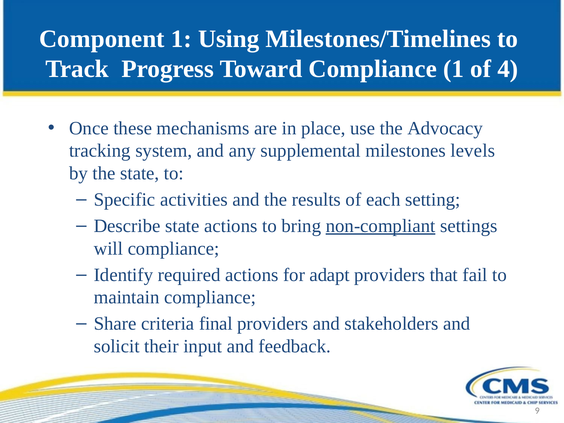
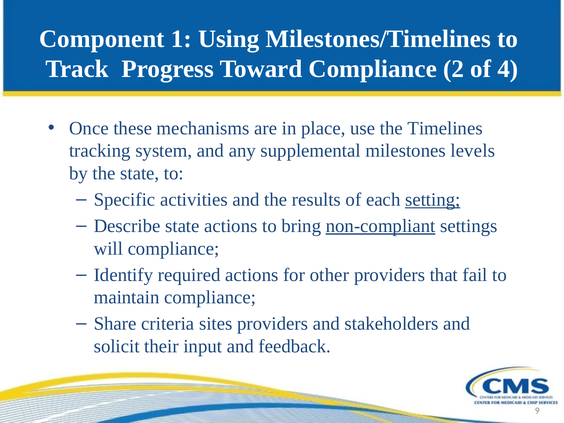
Compliance 1: 1 -> 2
Advocacy: Advocacy -> Timelines
setting underline: none -> present
adapt: adapt -> other
final: final -> sites
